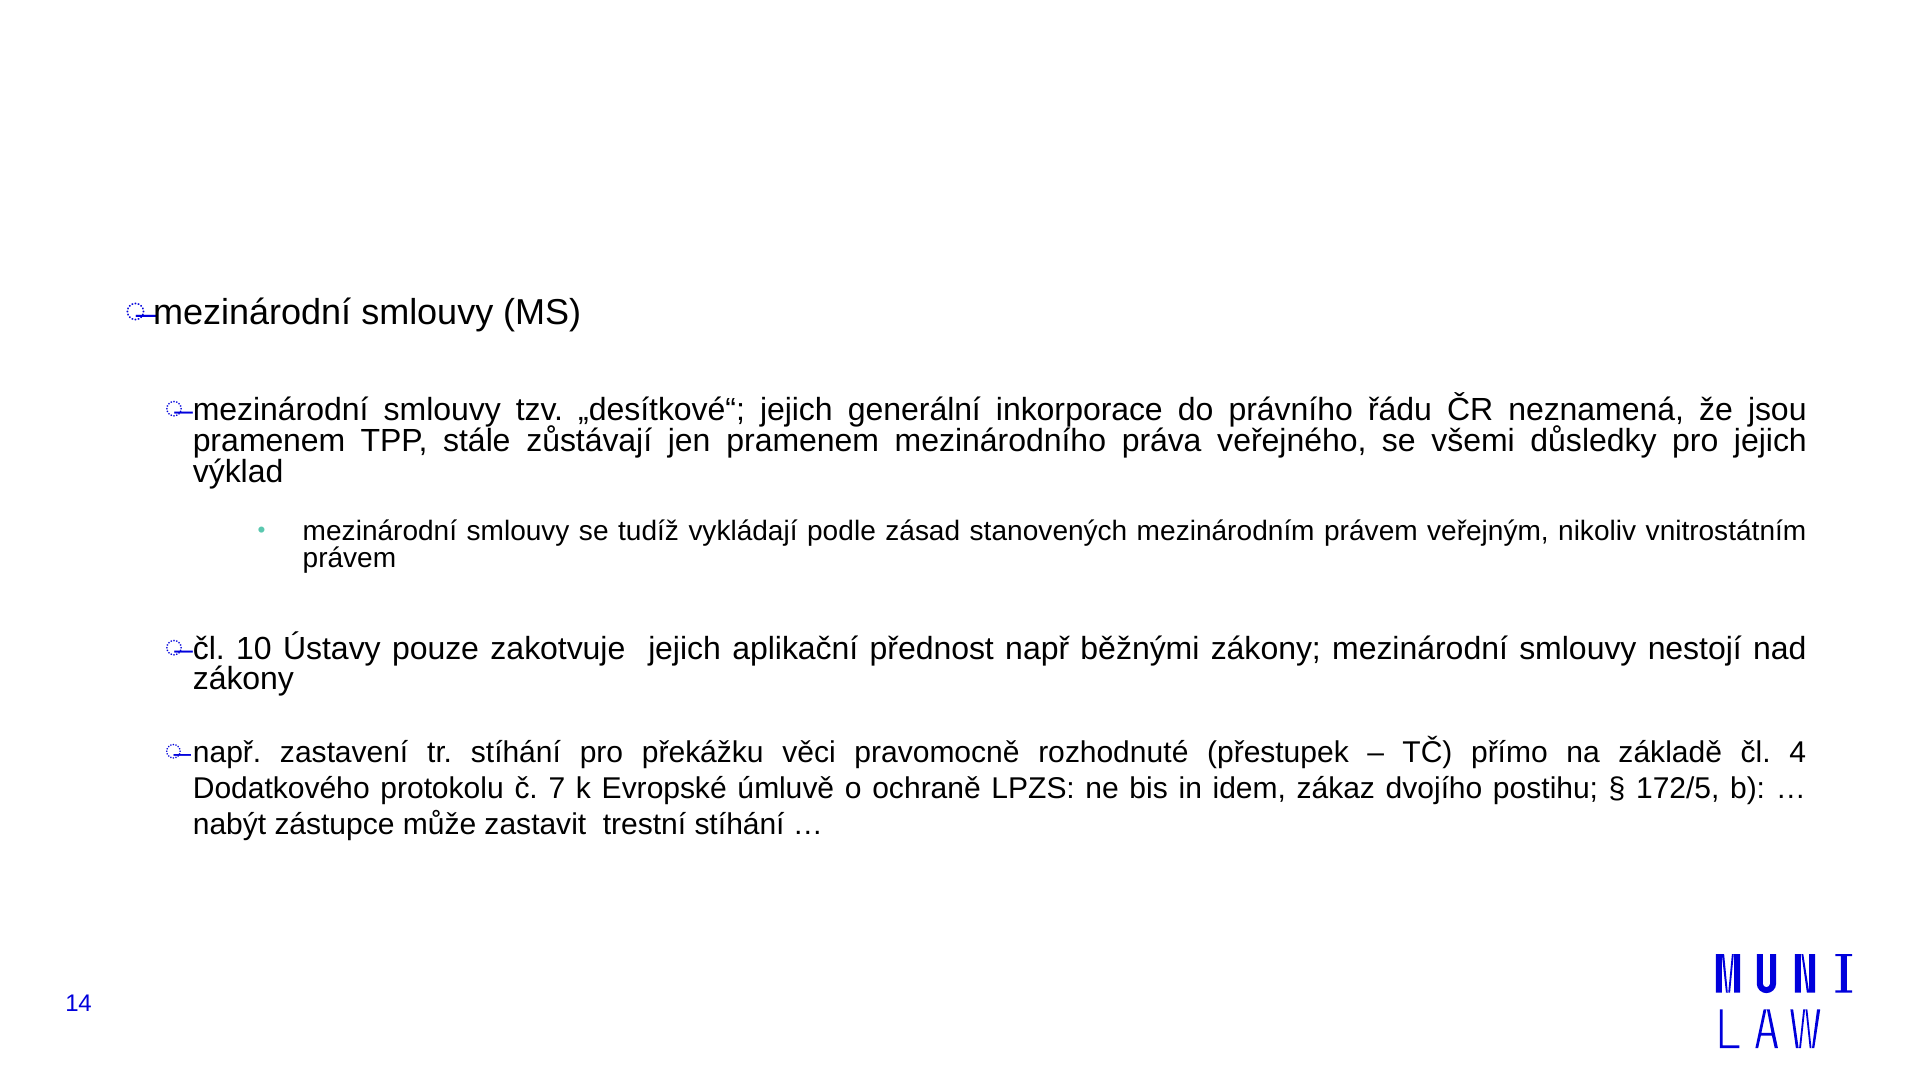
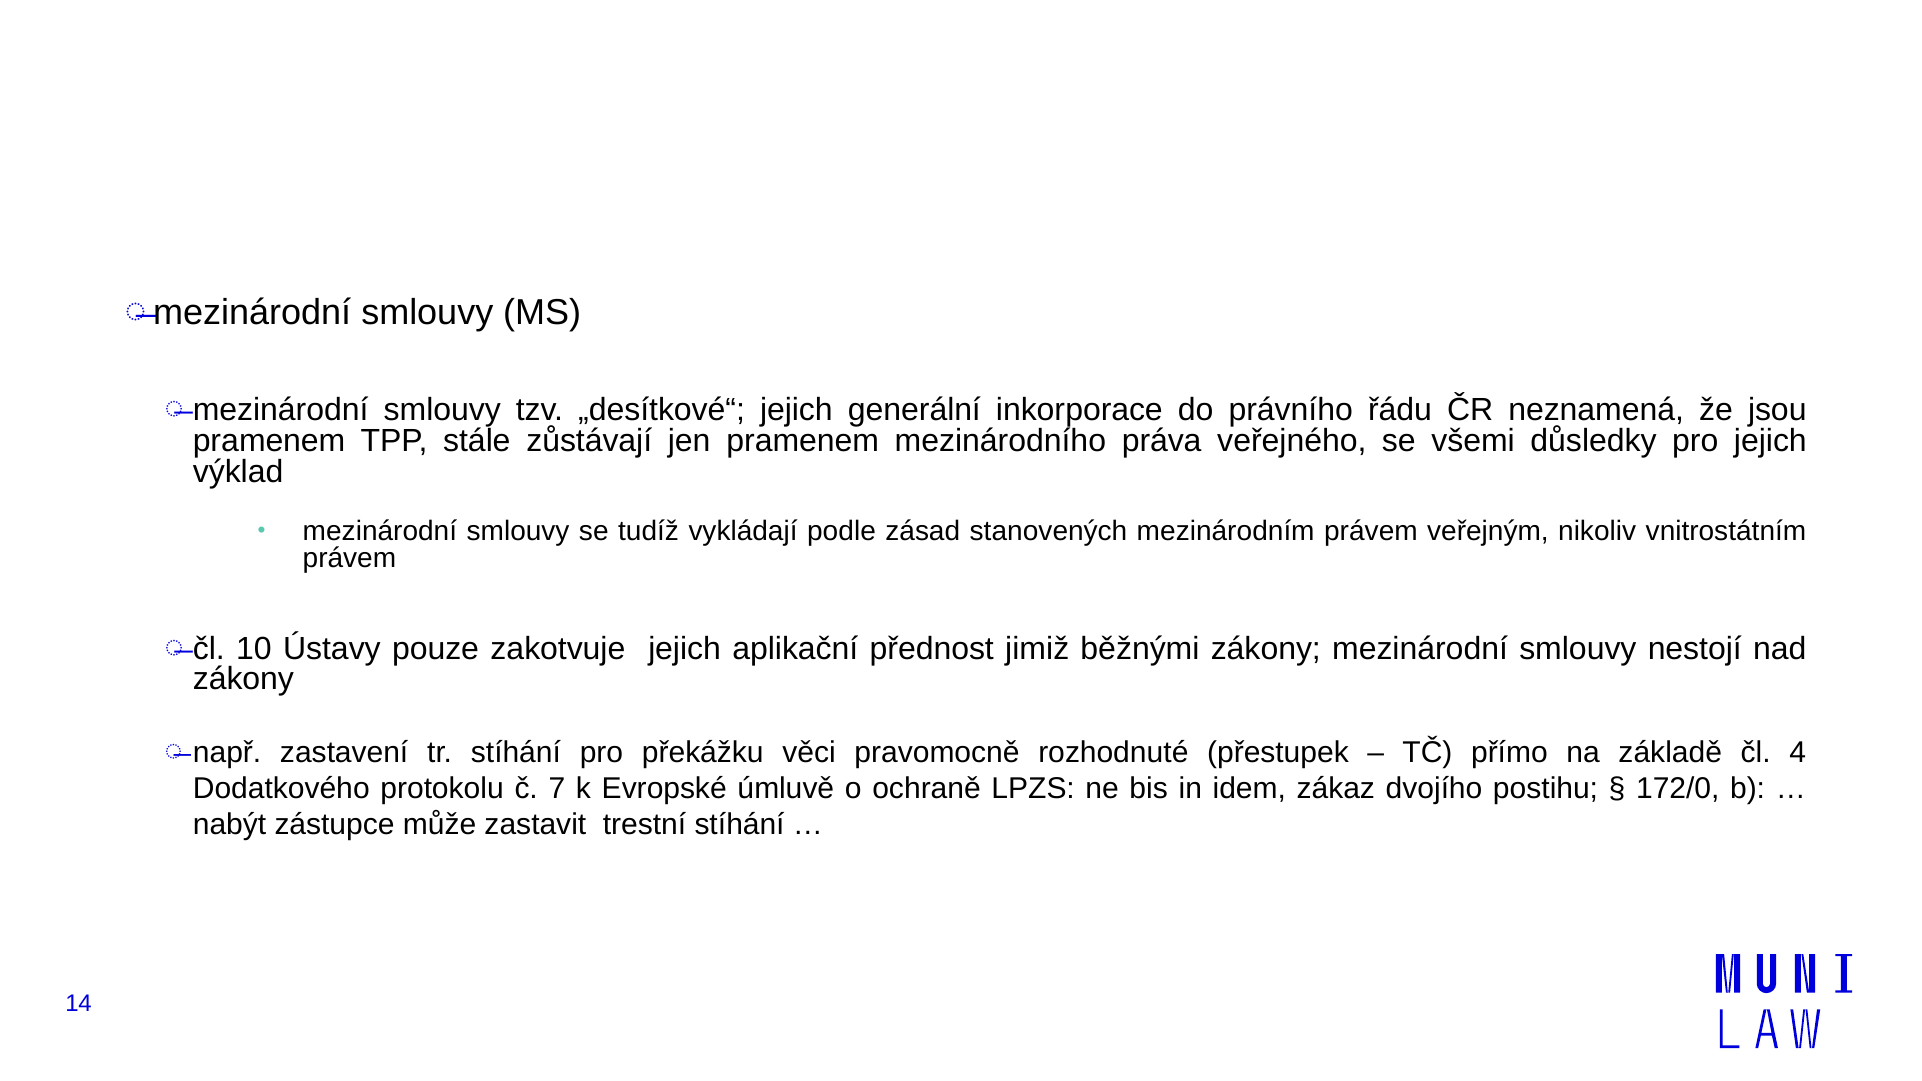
přednost např: např -> jimiž
172/5: 172/5 -> 172/0
